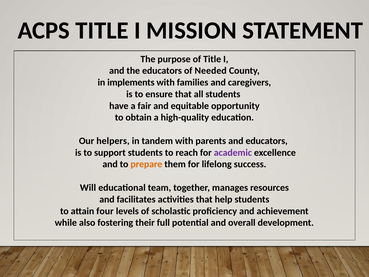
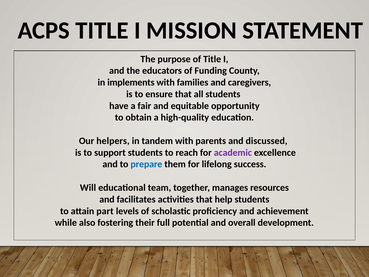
Needed: Needed -> Funding
and educators: educators -> discussed
prepare colour: orange -> blue
four: four -> part
